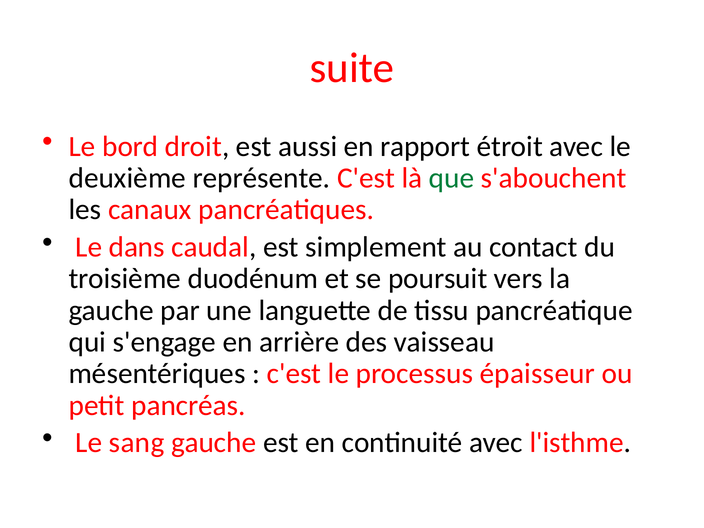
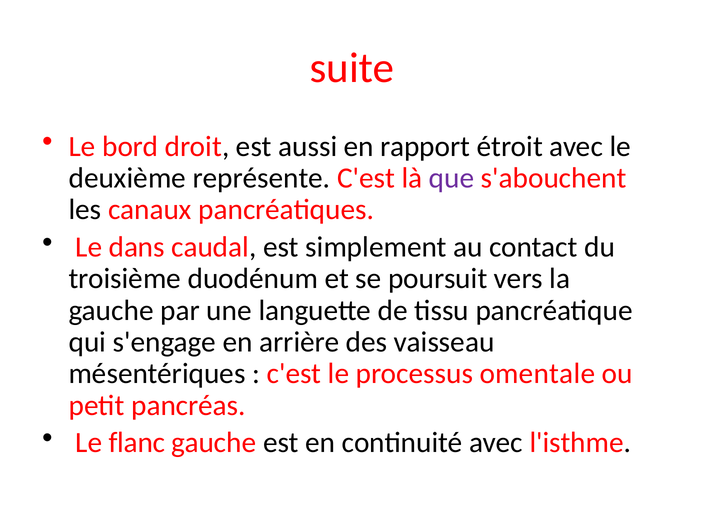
que colour: green -> purple
épaisseur: épaisseur -> omentale
sang: sang -> flanc
